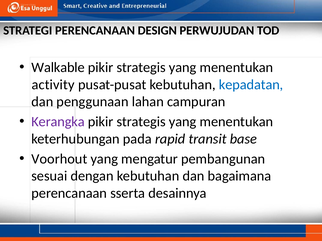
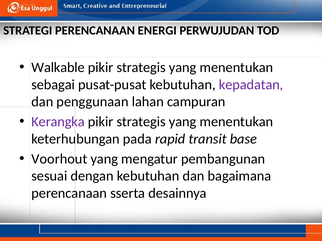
DESIGN: DESIGN -> ENERGI
activity: activity -> sebagai
kepadatan colour: blue -> purple
